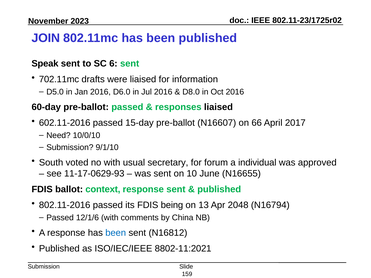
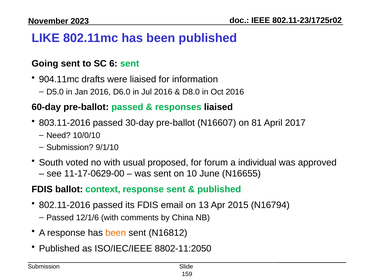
JOIN: JOIN -> LIKE
Speak: Speak -> Going
702.11mc: 702.11mc -> 904.11mc
602.11-2016: 602.11-2016 -> 803.11-2016
15-day: 15-day -> 30-day
66: 66 -> 81
secretary: secretary -> proposed
11-17-0629-93: 11-17-0629-93 -> 11-17-0629-00
being: being -> email
2048: 2048 -> 2015
been at (116, 233) colour: blue -> orange
8802-11:2021: 8802-11:2021 -> 8802-11:2050
